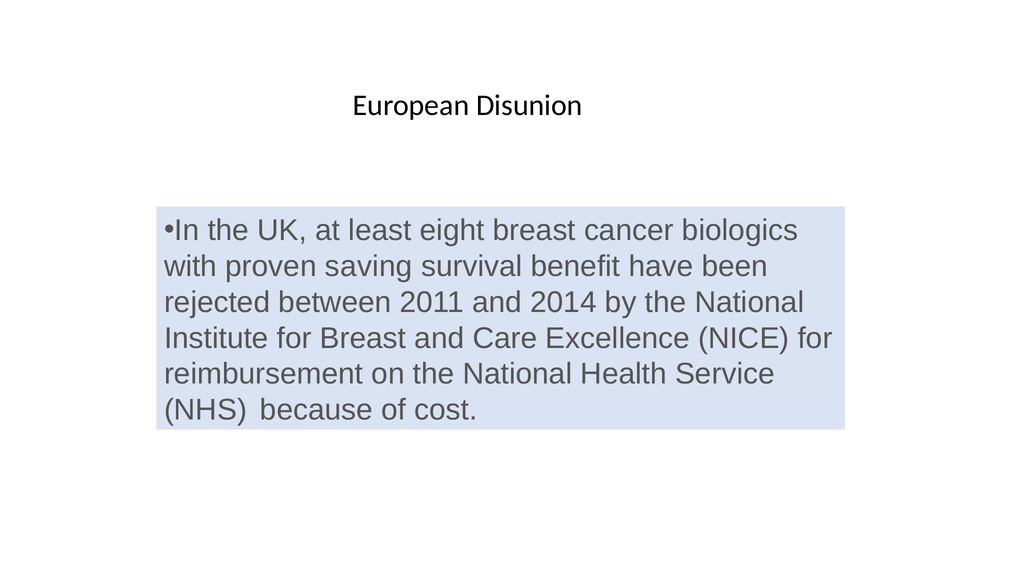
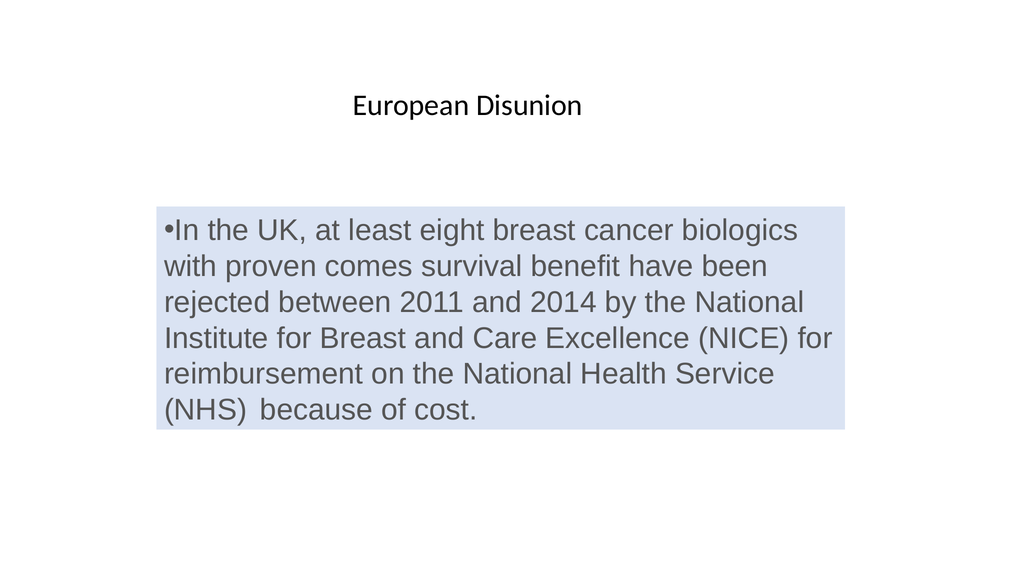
saving: saving -> comes
